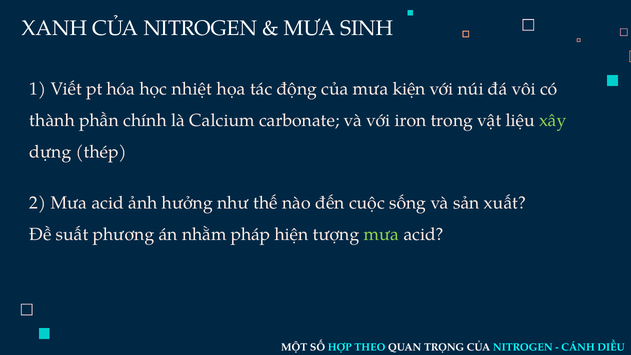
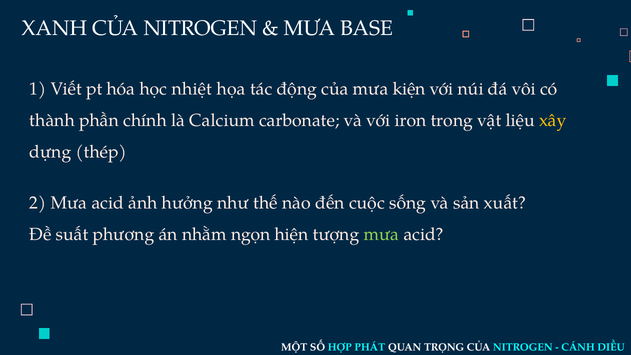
SINH: SINH -> BASE
xây colour: light green -> yellow
pháp: pháp -> ngọn
THEO: THEO -> PHÁT
